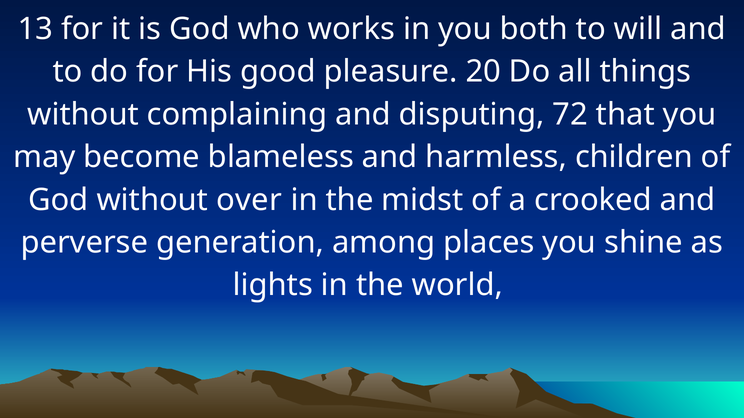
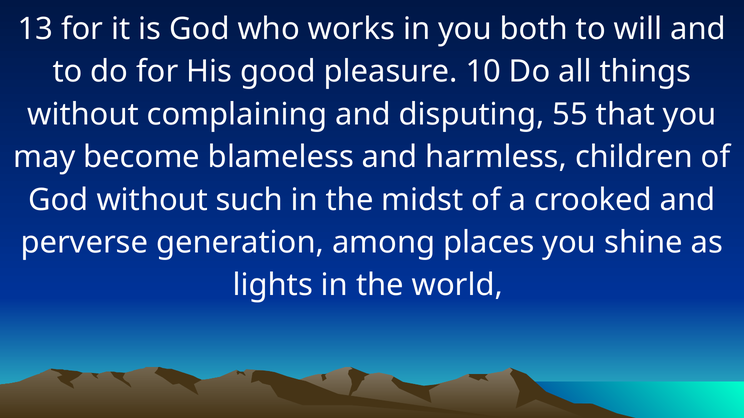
20: 20 -> 10
72: 72 -> 55
over: over -> such
